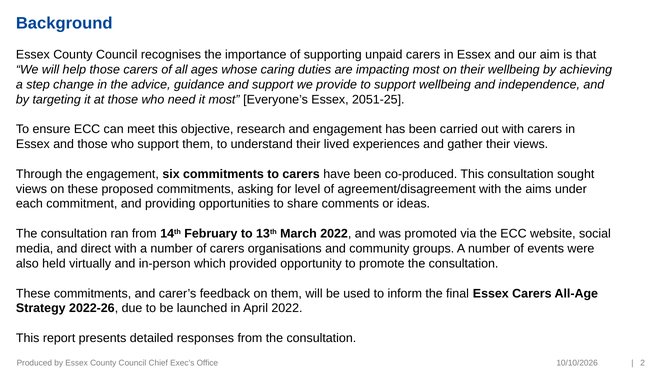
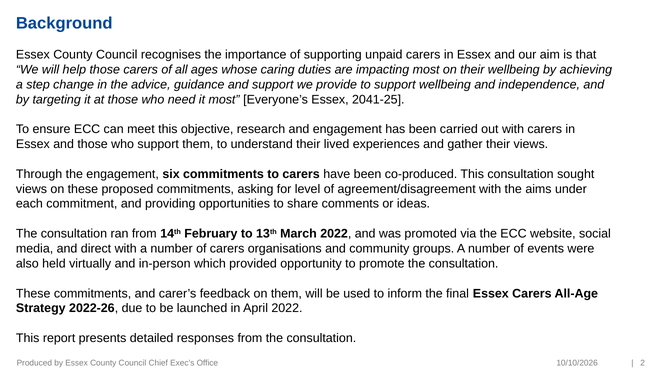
2051-25: 2051-25 -> 2041-25
